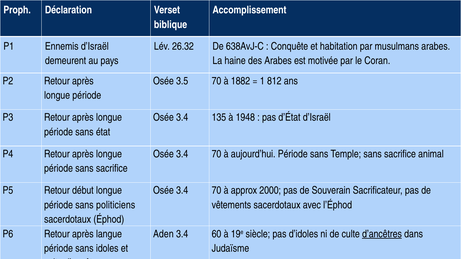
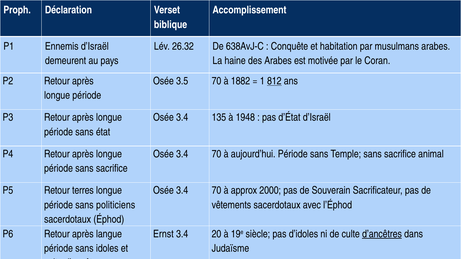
812 underline: none -> present
début: début -> terres
Aden: Aden -> Ernst
60: 60 -> 20
